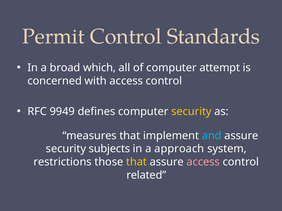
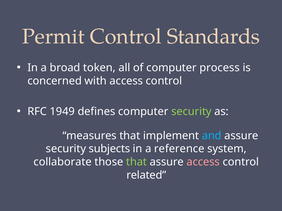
which: which -> token
attempt: attempt -> process
9949: 9949 -> 1949
security at (191, 112) colour: yellow -> light green
approach: approach -> reference
restrictions: restrictions -> collaborate
that at (136, 162) colour: yellow -> light green
